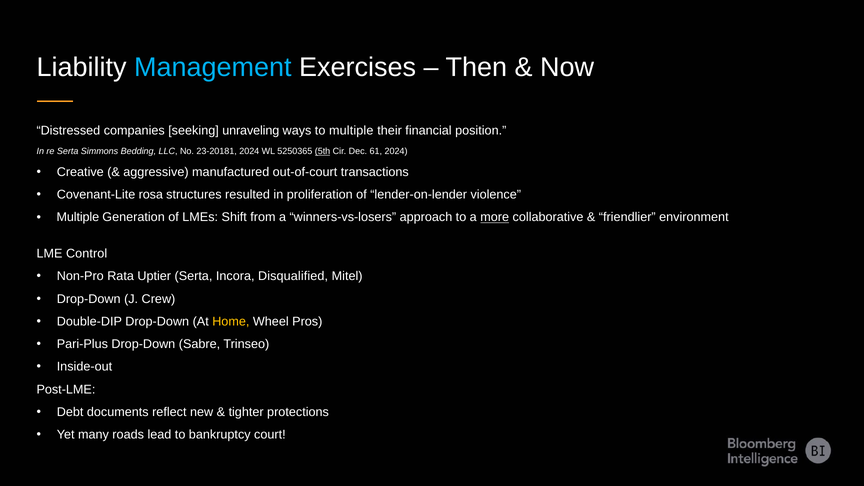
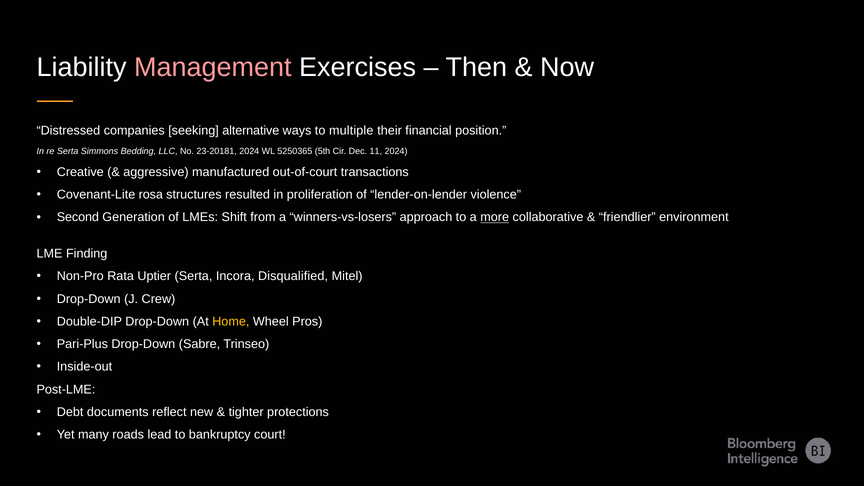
Management colour: light blue -> pink
unraveling: unraveling -> alternative
5th underline: present -> none
61: 61 -> 11
Multiple at (78, 217): Multiple -> Second
Control: Control -> Finding
